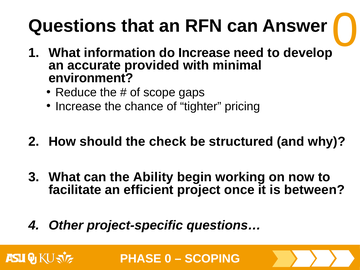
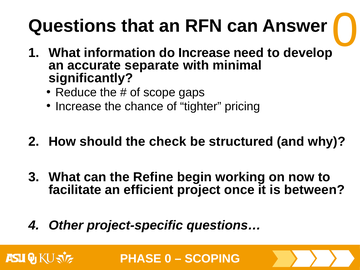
provided: provided -> separate
environment: environment -> significantly
Ability: Ability -> Refine
